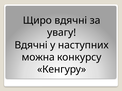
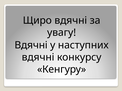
можна at (38, 58): можна -> вдячні
